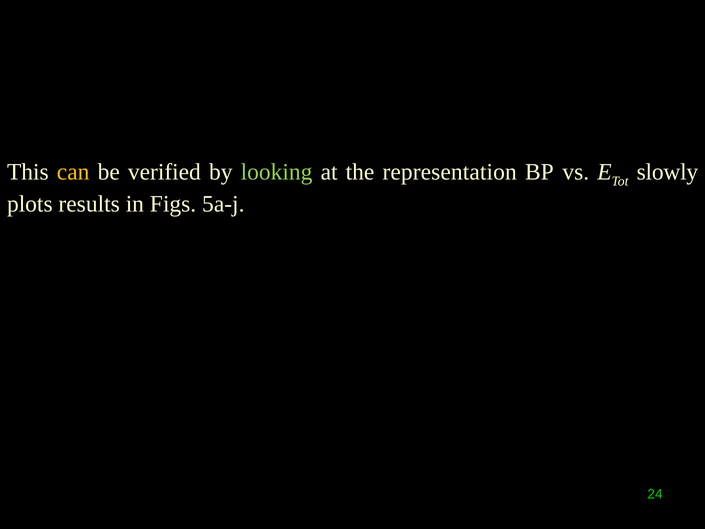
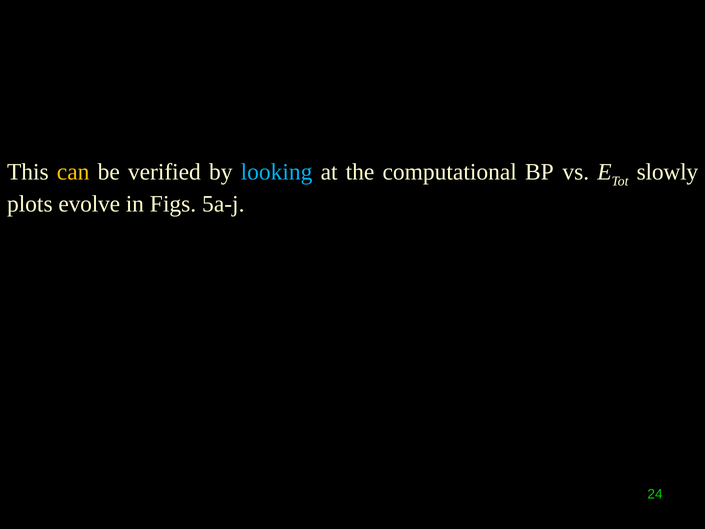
looking colour: light green -> light blue
representation: representation -> computational
results: results -> evolve
